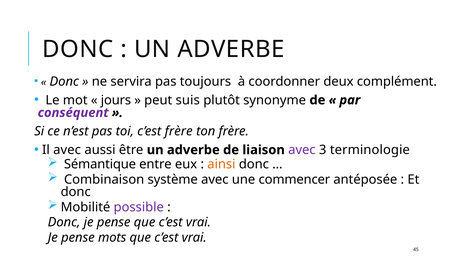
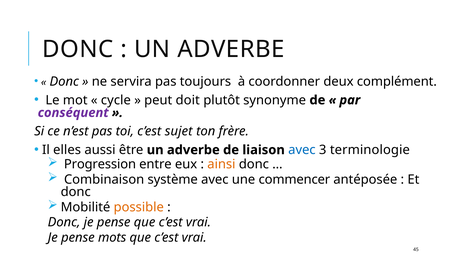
jours: jours -> cycle
suis: suis -> doit
c’est frère: frère -> sujet
Il avec: avec -> elles
avec at (302, 150) colour: purple -> blue
Sémantique: Sémantique -> Progression
possible colour: purple -> orange
